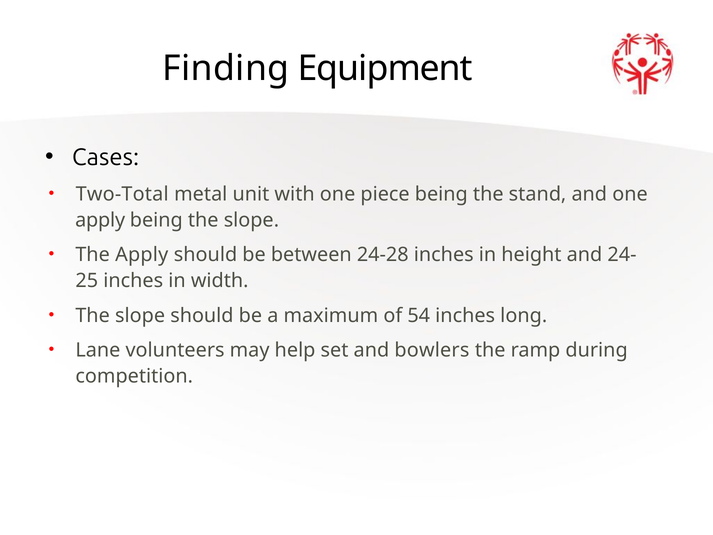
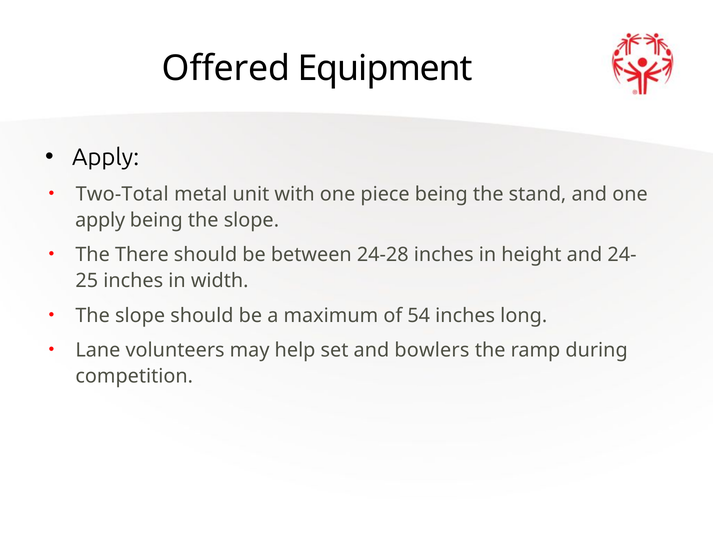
Finding: Finding -> Offered
Cases at (106, 157): Cases -> Apply
The Apply: Apply -> There
